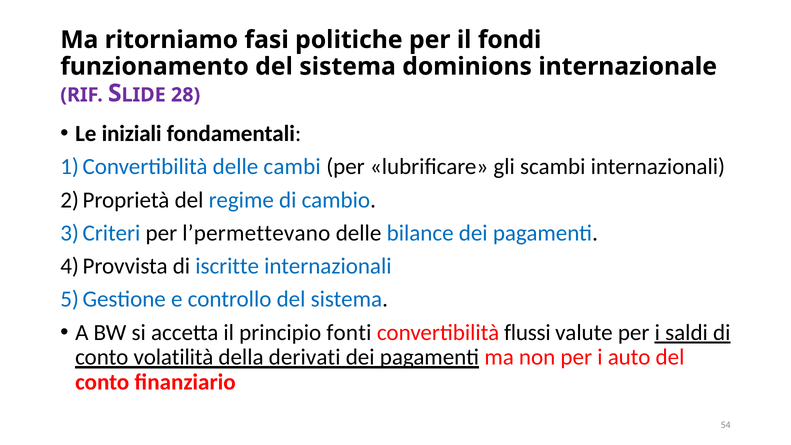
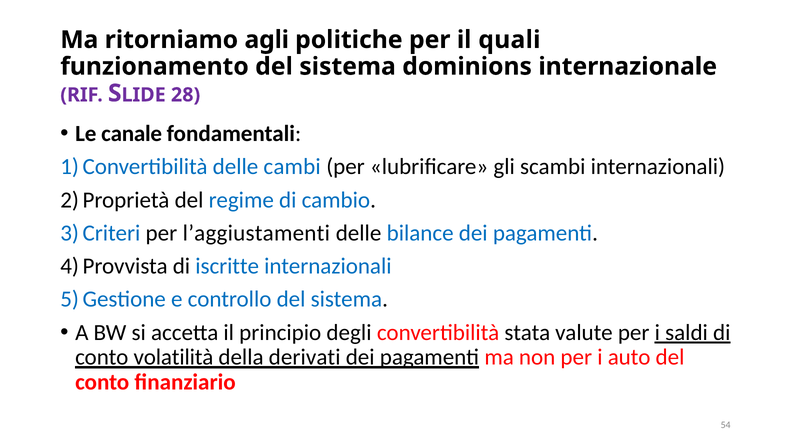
fasi: fasi -> agli
fondi: fondi -> quali
iniziali: iniziali -> canale
l’permettevano: l’permettevano -> l’aggiustamenti
fonti: fonti -> degli
flussi: flussi -> stata
